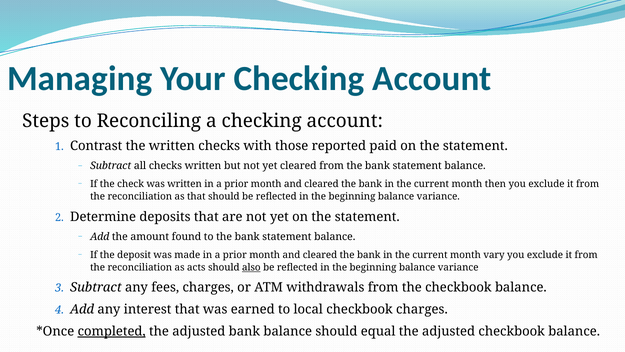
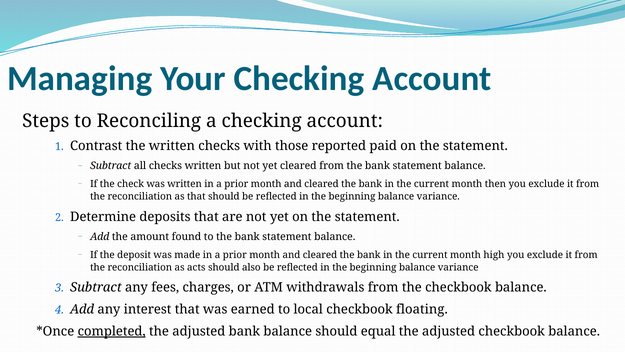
vary: vary -> high
also underline: present -> none
checkbook charges: charges -> floating
